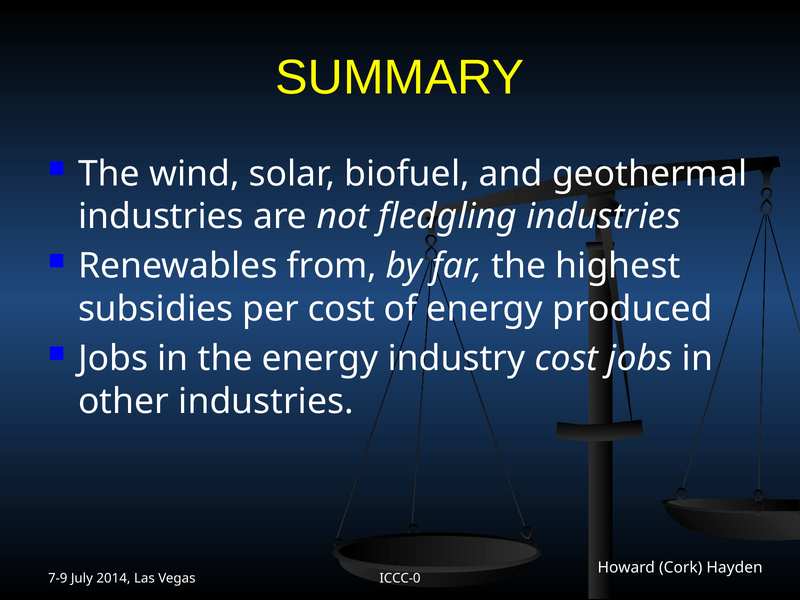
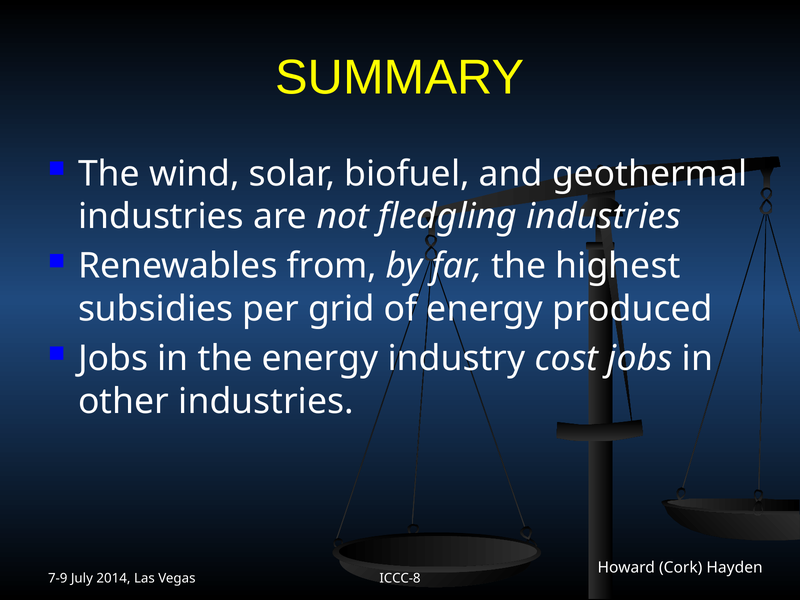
per cost: cost -> grid
ICCC-0: ICCC-0 -> ICCC-8
